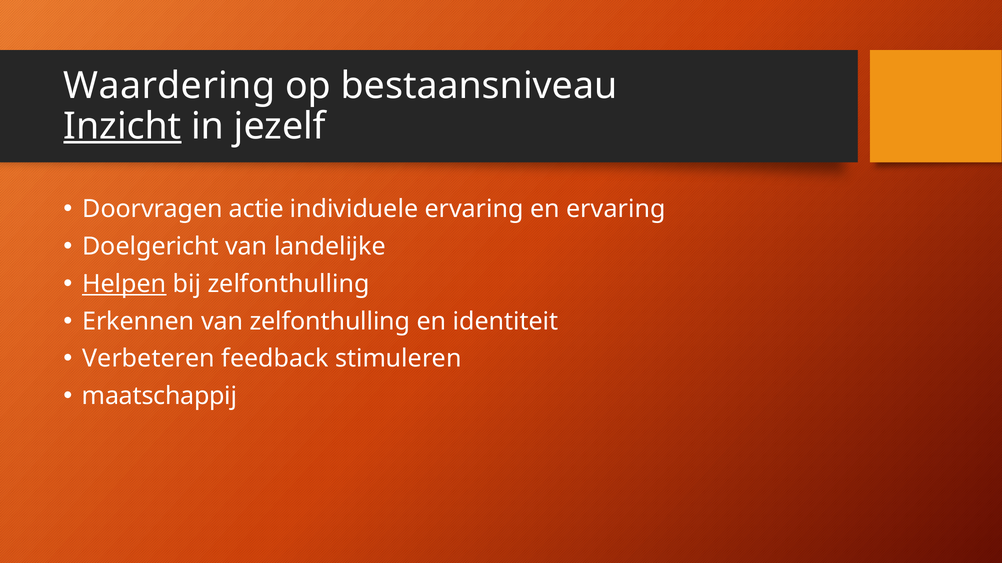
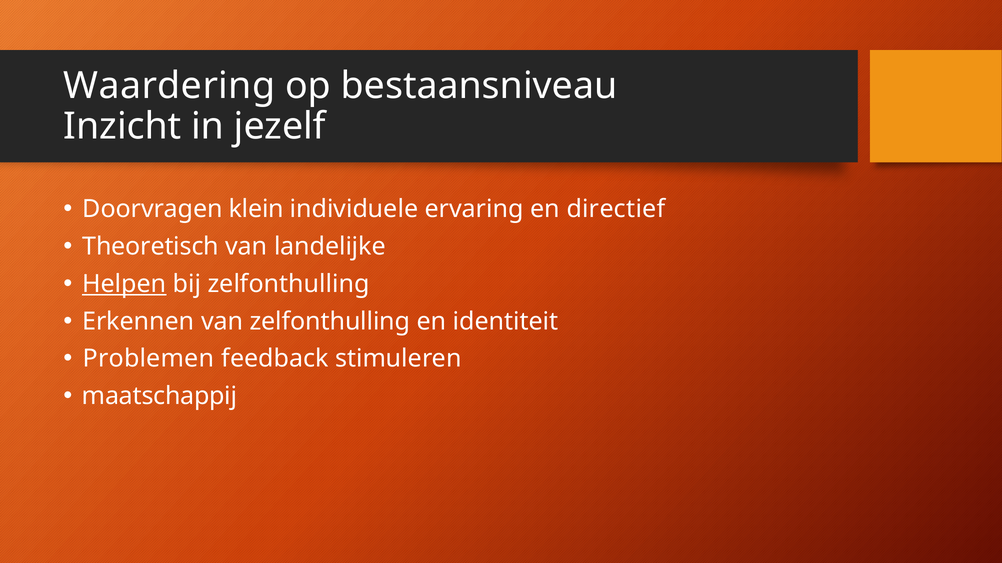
Inzicht underline: present -> none
actie: actie -> klein
en ervaring: ervaring -> directief
Doelgericht: Doelgericht -> Theoretisch
Verbeteren: Verbeteren -> Problemen
